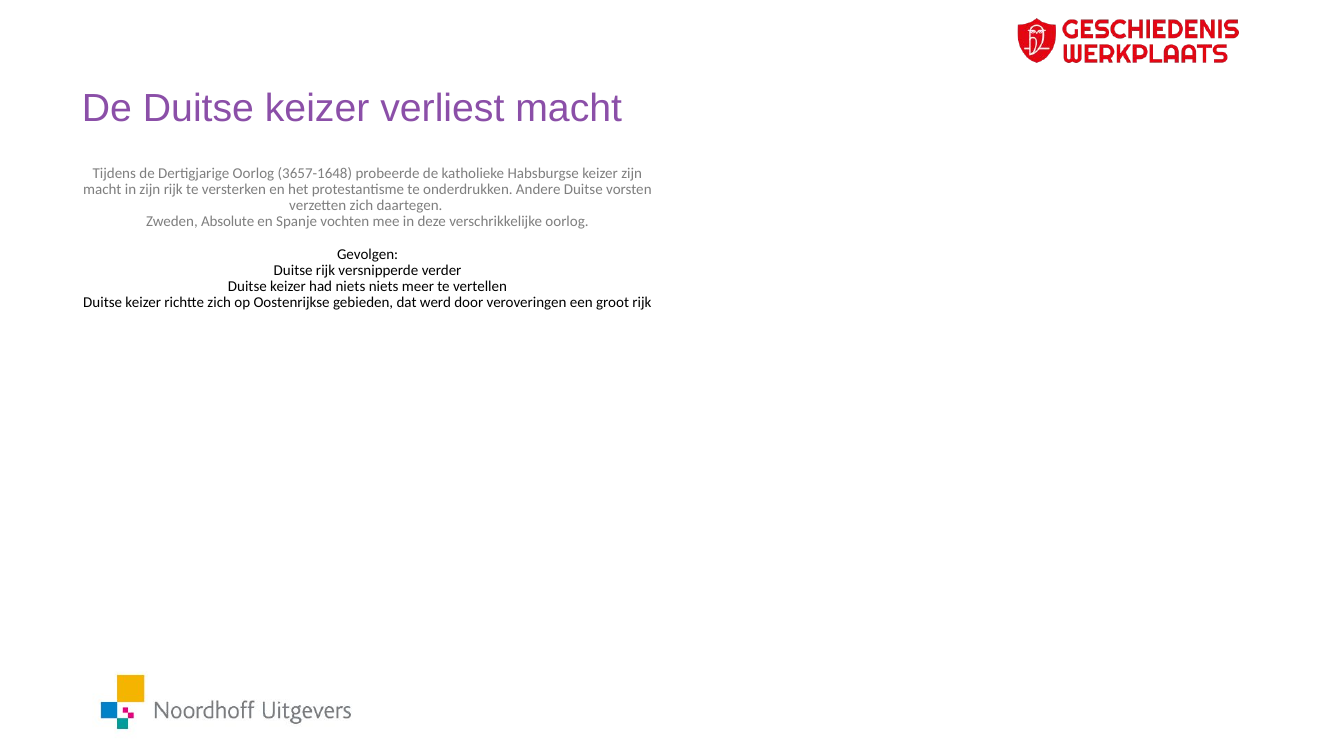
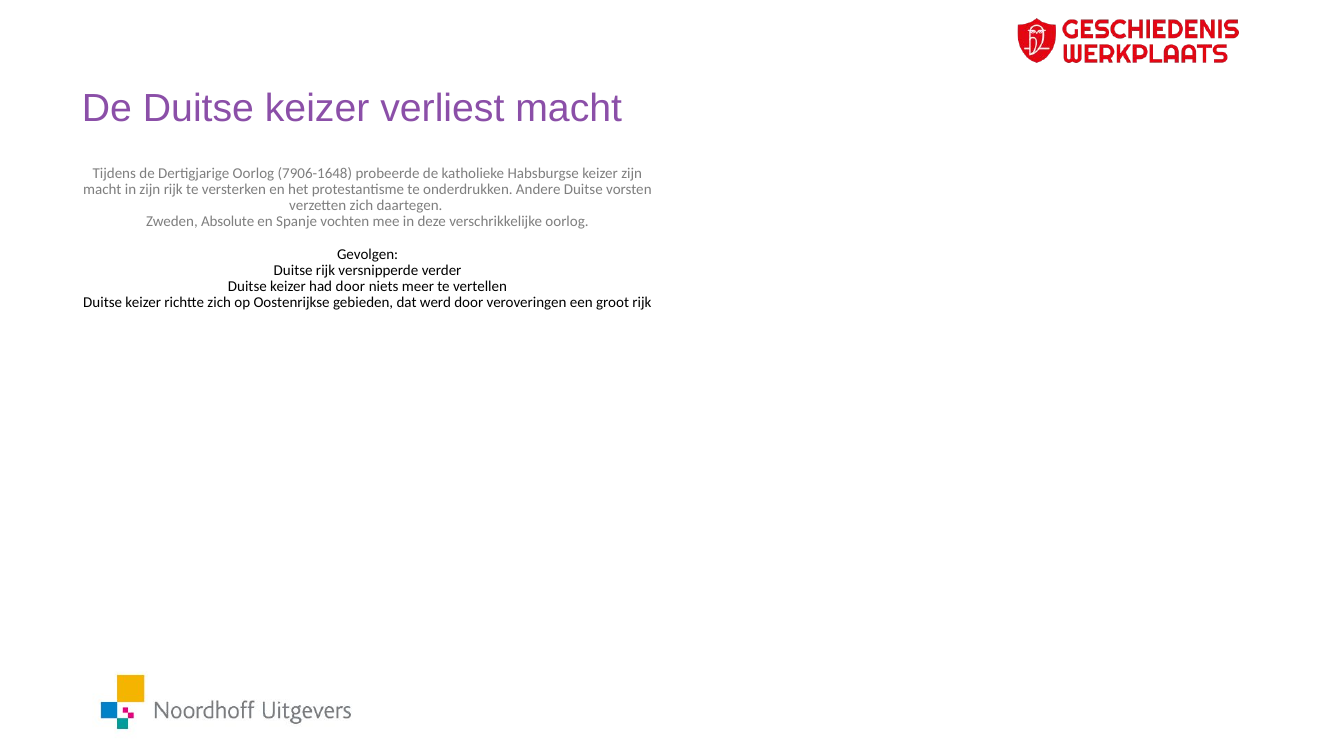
3657-1648: 3657-1648 -> 7906-1648
had niets: niets -> door
